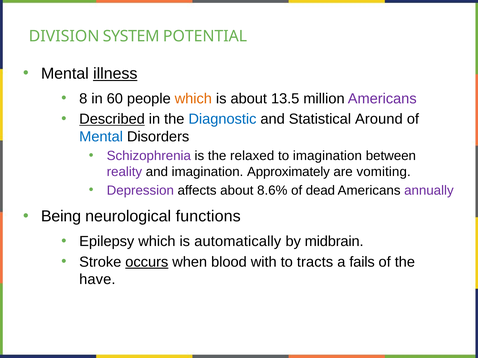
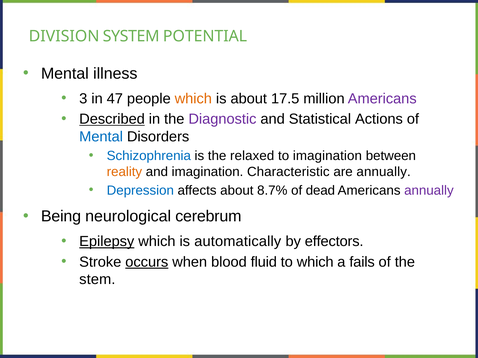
illness underline: present -> none
8: 8 -> 3
60: 60 -> 47
13.5: 13.5 -> 17.5
Diagnostic colour: blue -> purple
Around: Around -> Actions
Schizophrenia colour: purple -> blue
reality colour: purple -> orange
Approximately: Approximately -> Characteristic
are vomiting: vomiting -> annually
Depression colour: purple -> blue
8.6%: 8.6% -> 8.7%
functions: functions -> cerebrum
Epilepsy underline: none -> present
midbrain: midbrain -> effectors
with: with -> fluid
to tracts: tracts -> which
have: have -> stem
